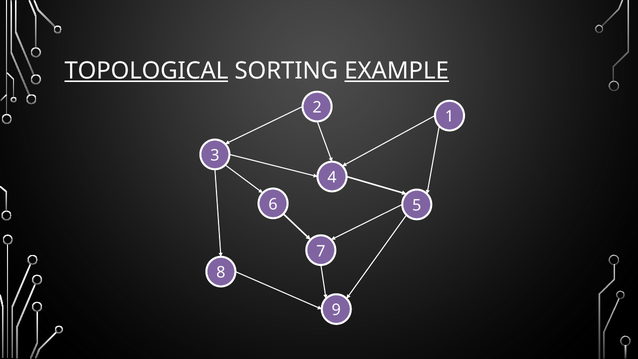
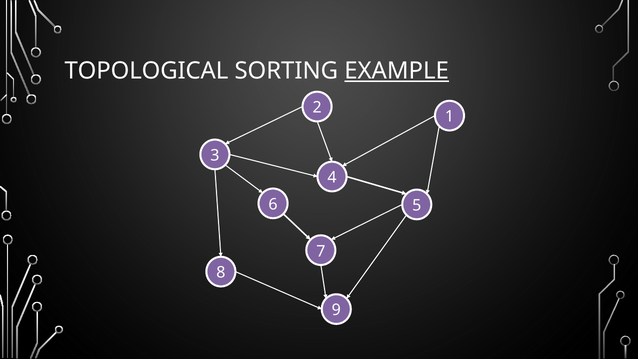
TOPOLOGICAL underline: present -> none
